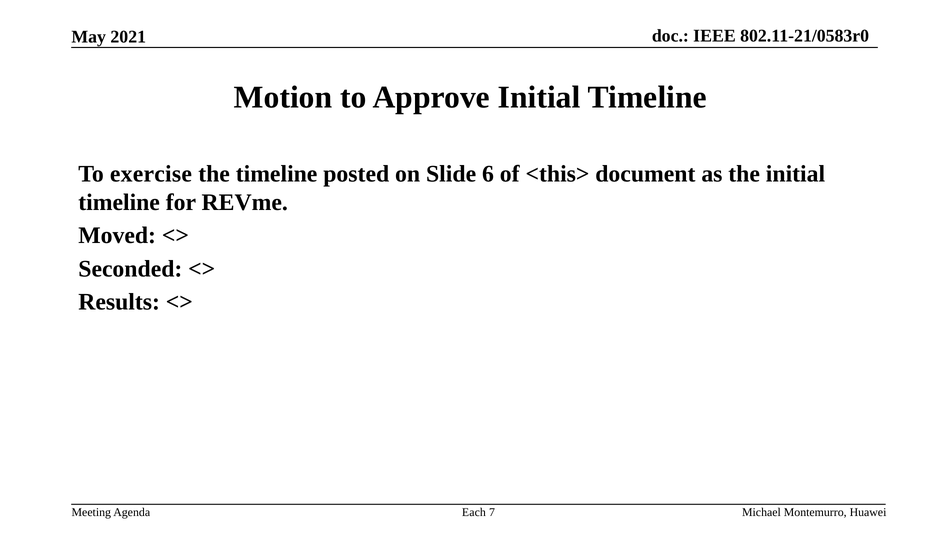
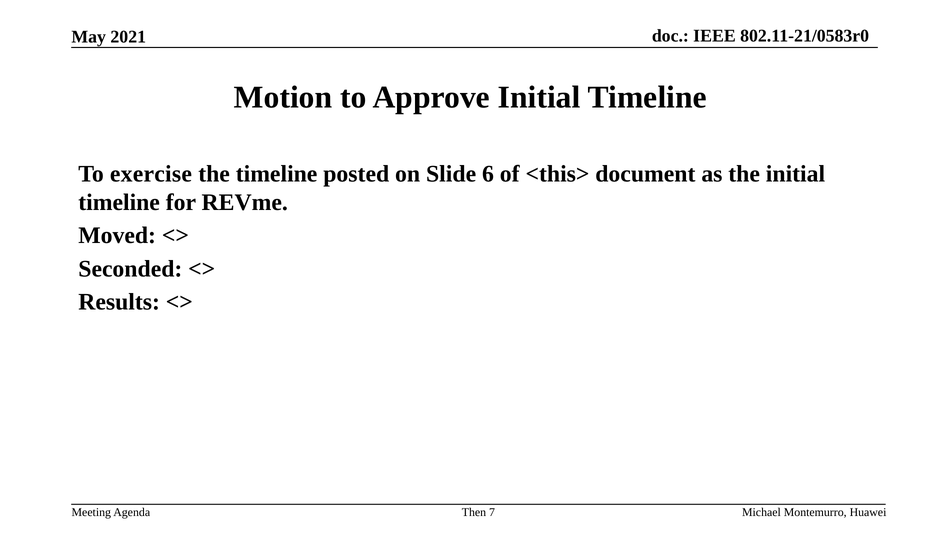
Each: Each -> Then
